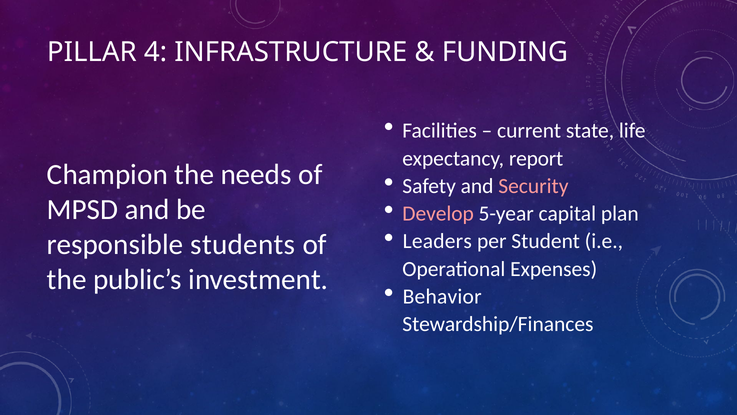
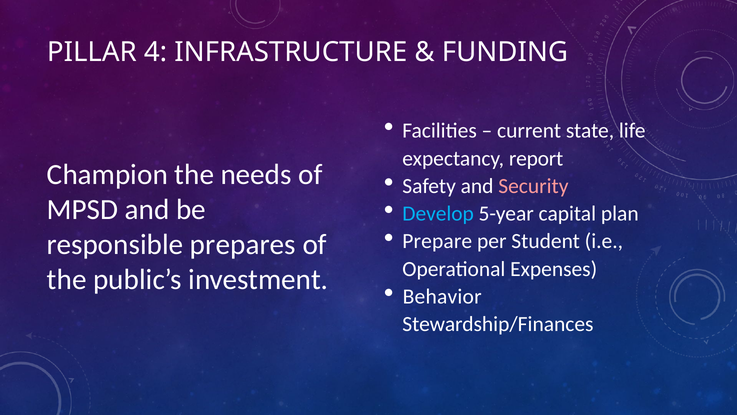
Develop colour: pink -> light blue
Leaders: Leaders -> Prepare
students: students -> prepares
